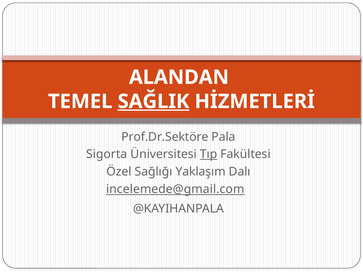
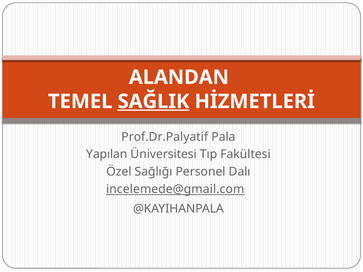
Prof.Dr.Sektöre: Prof.Dr.Sektöre -> Prof.Dr.Palyatif
Sigorta: Sigorta -> Yapılan
Tıp underline: present -> none
Yaklaşım: Yaklaşım -> Personel
